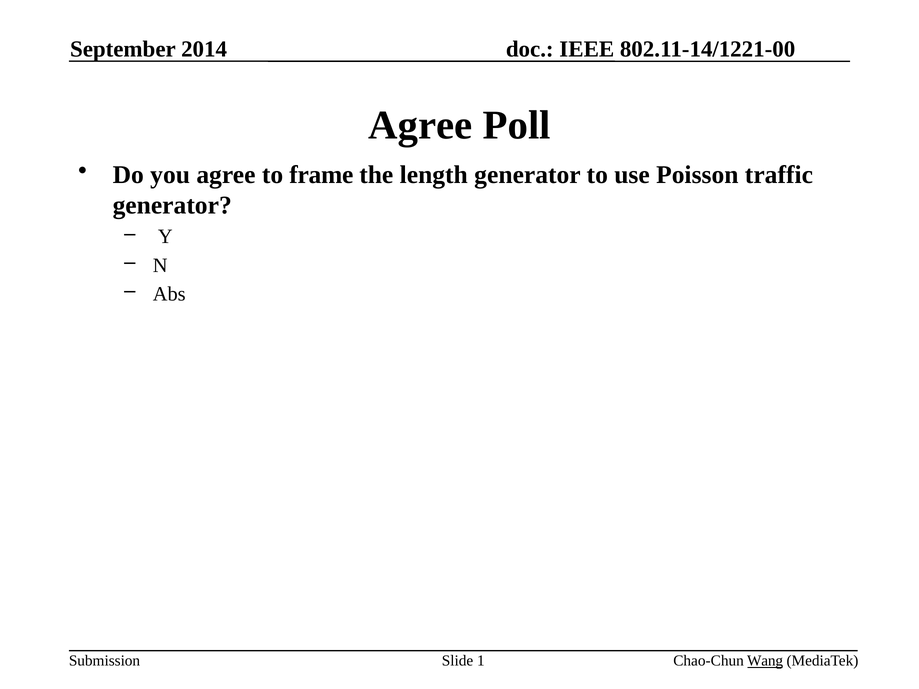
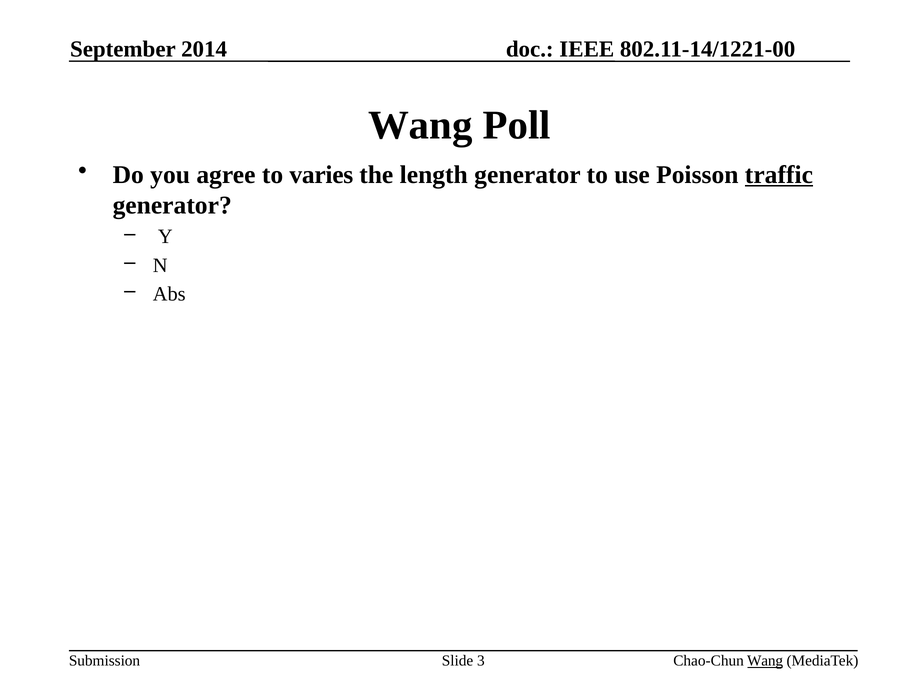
Agree at (420, 125): Agree -> Wang
frame: frame -> varies
traffic underline: none -> present
1: 1 -> 3
